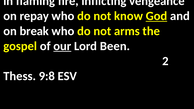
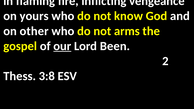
repay: repay -> yours
God underline: present -> none
break: break -> other
9:8: 9:8 -> 3:8
